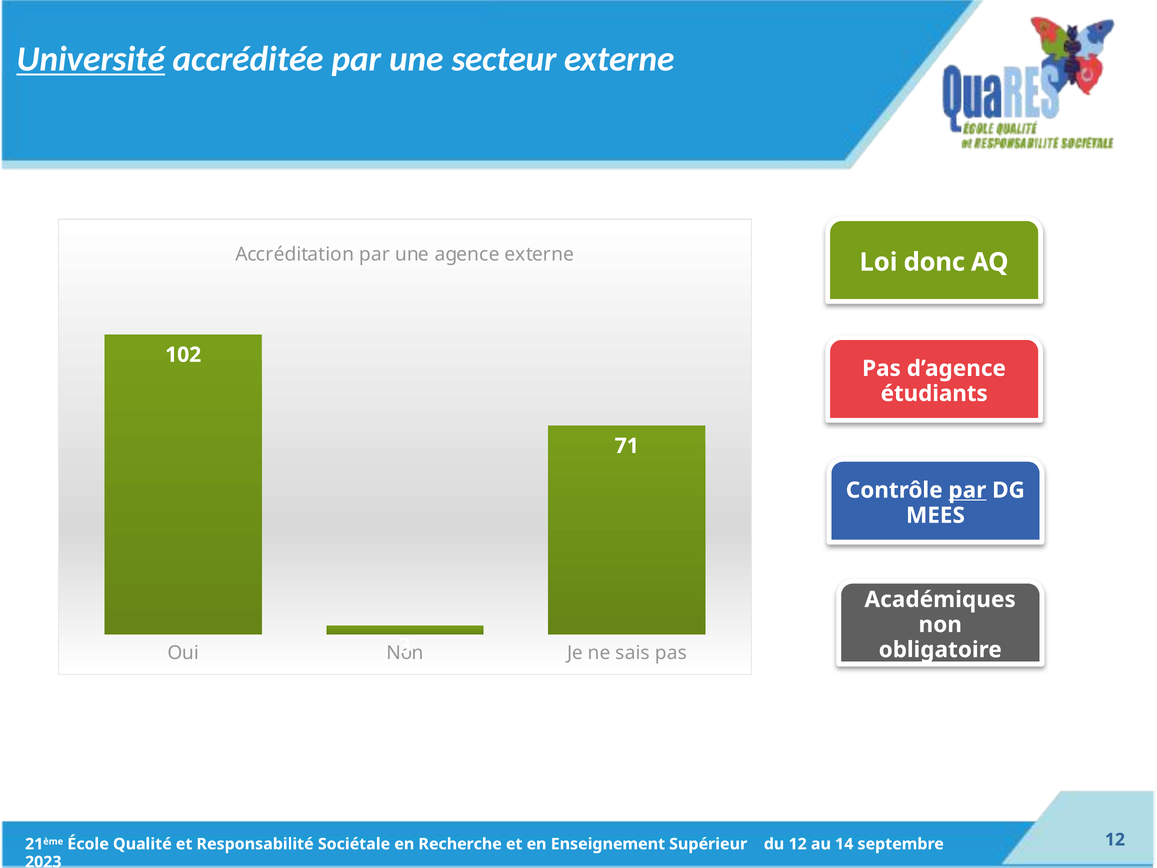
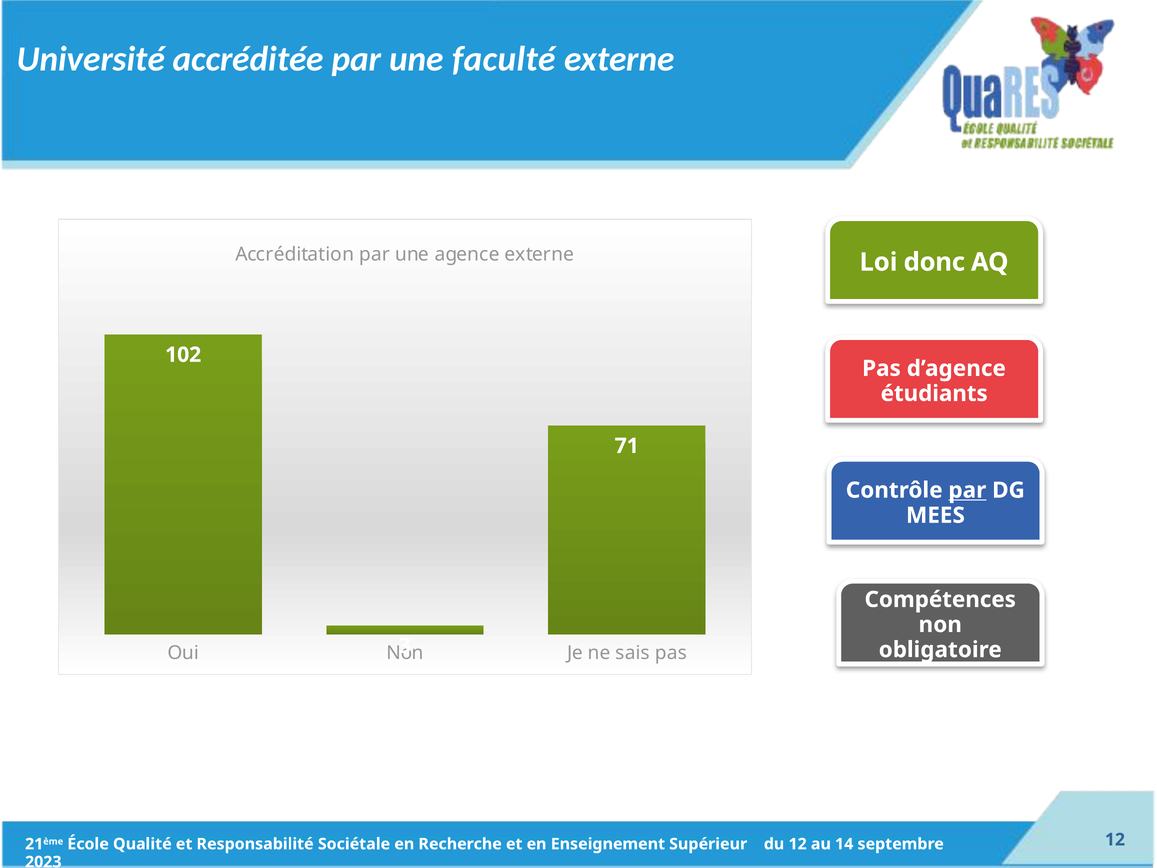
Université underline: present -> none
secteur: secteur -> faculté
Académiques: Académiques -> Compétences
